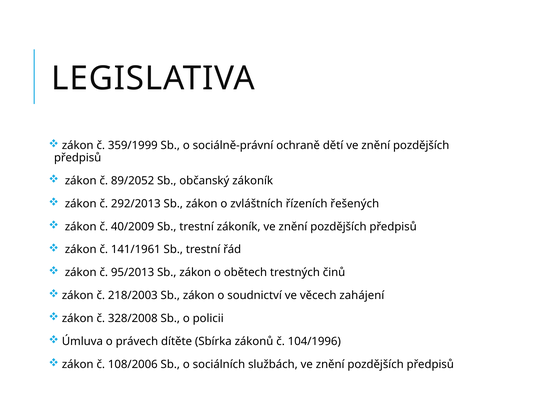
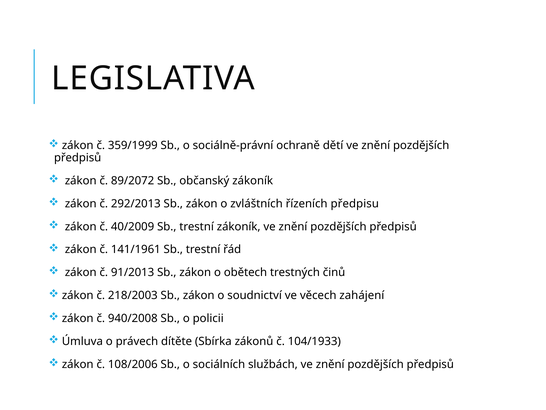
89/2052: 89/2052 -> 89/2072
řešených: řešených -> předpisu
95/2013: 95/2013 -> 91/2013
328/2008: 328/2008 -> 940/2008
104/1996: 104/1996 -> 104/1933
